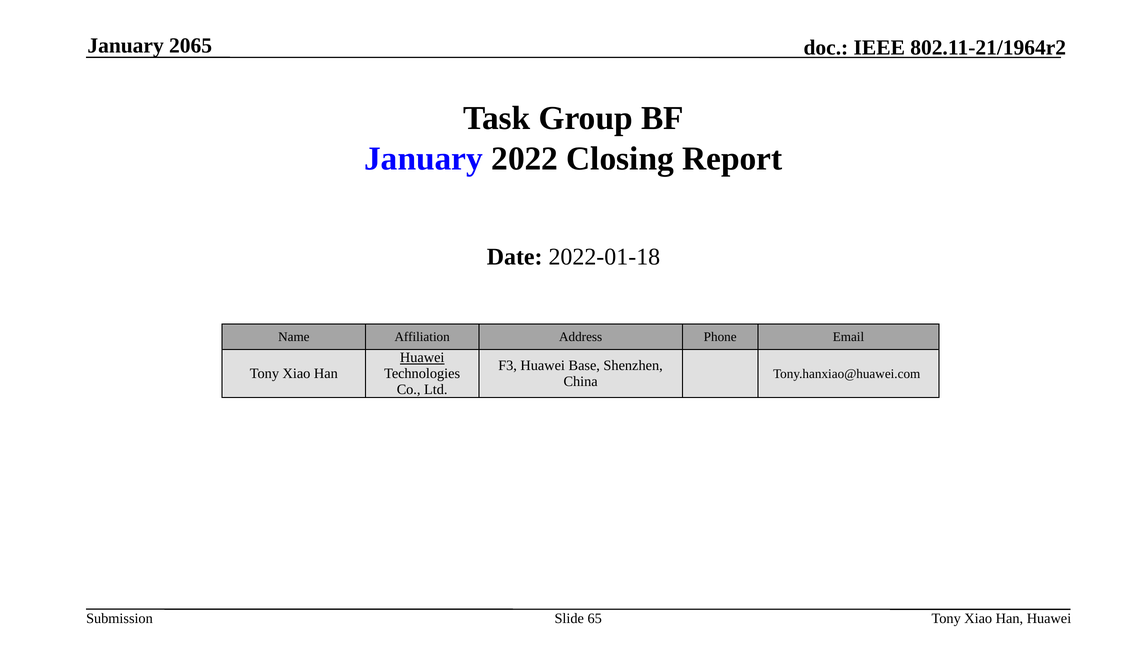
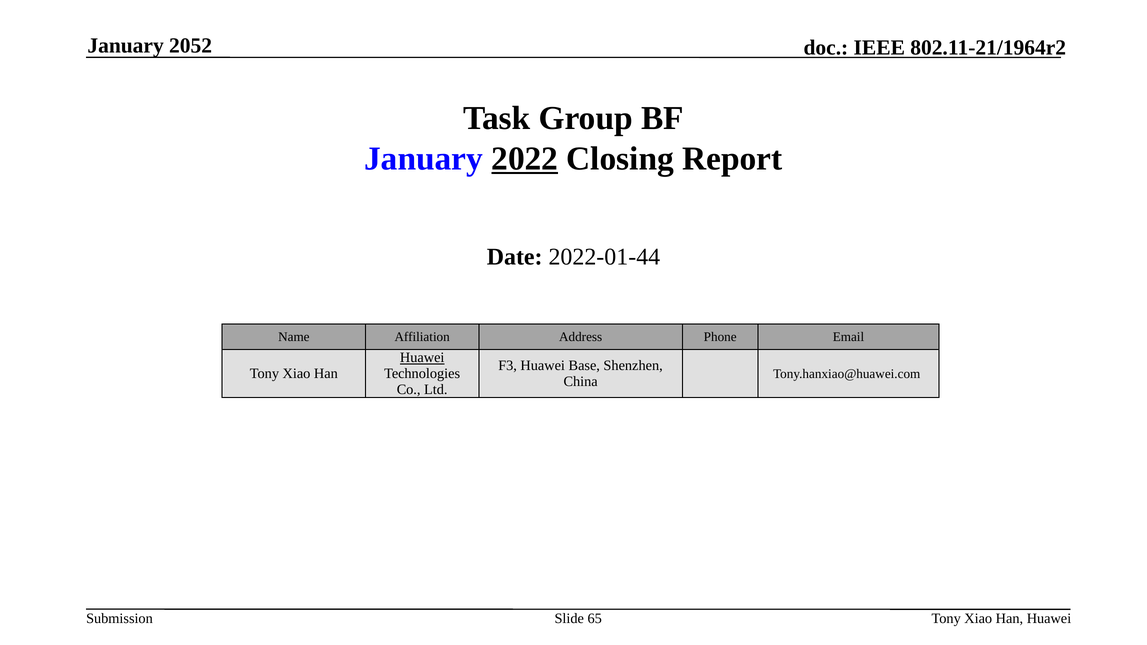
2065: 2065 -> 2052
2022 underline: none -> present
2022-01-18: 2022-01-18 -> 2022-01-44
